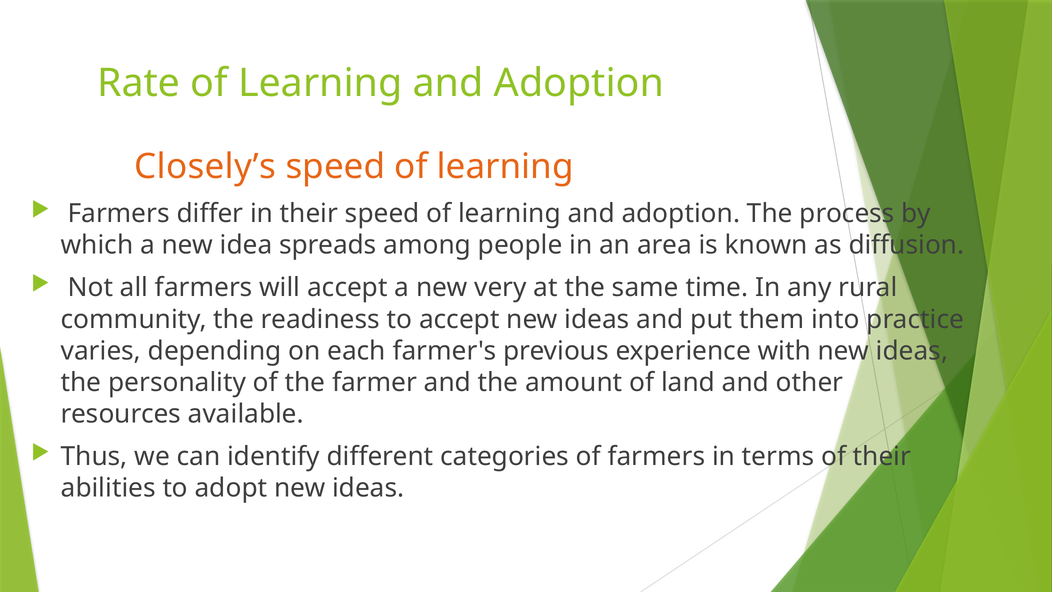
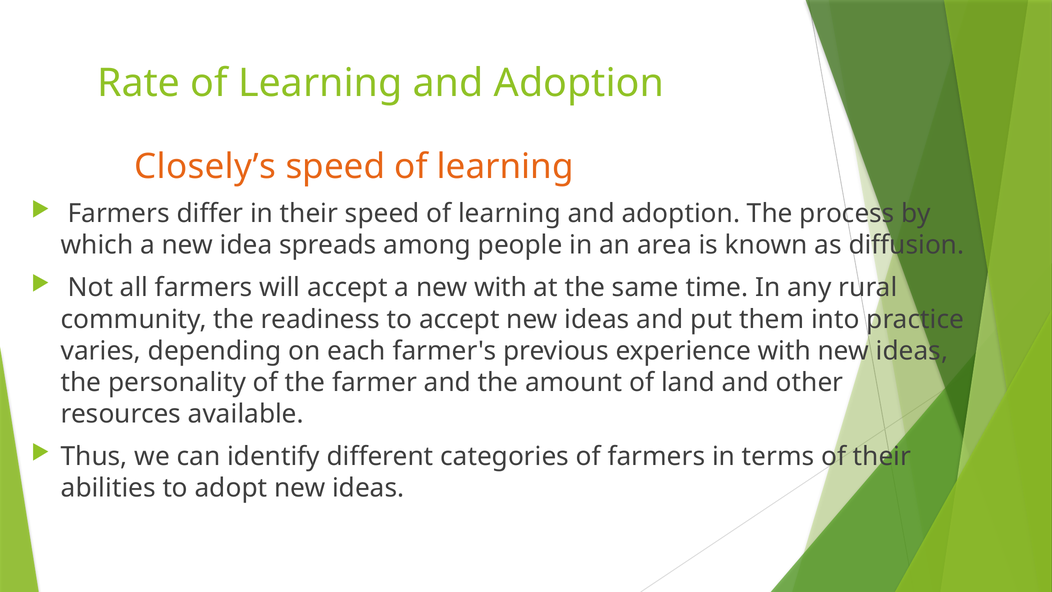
new very: very -> with
